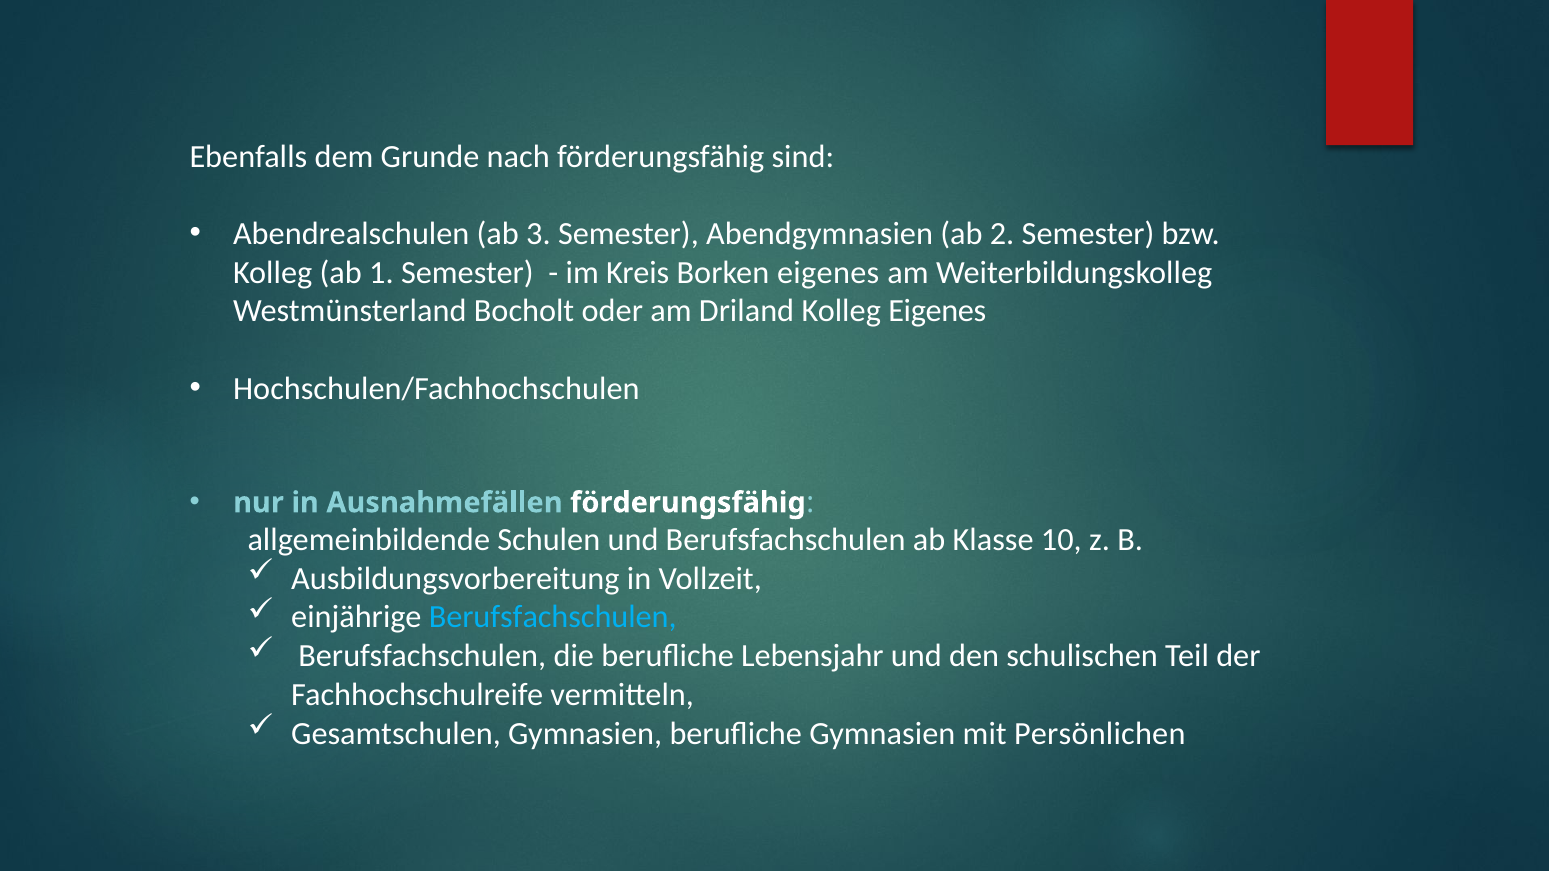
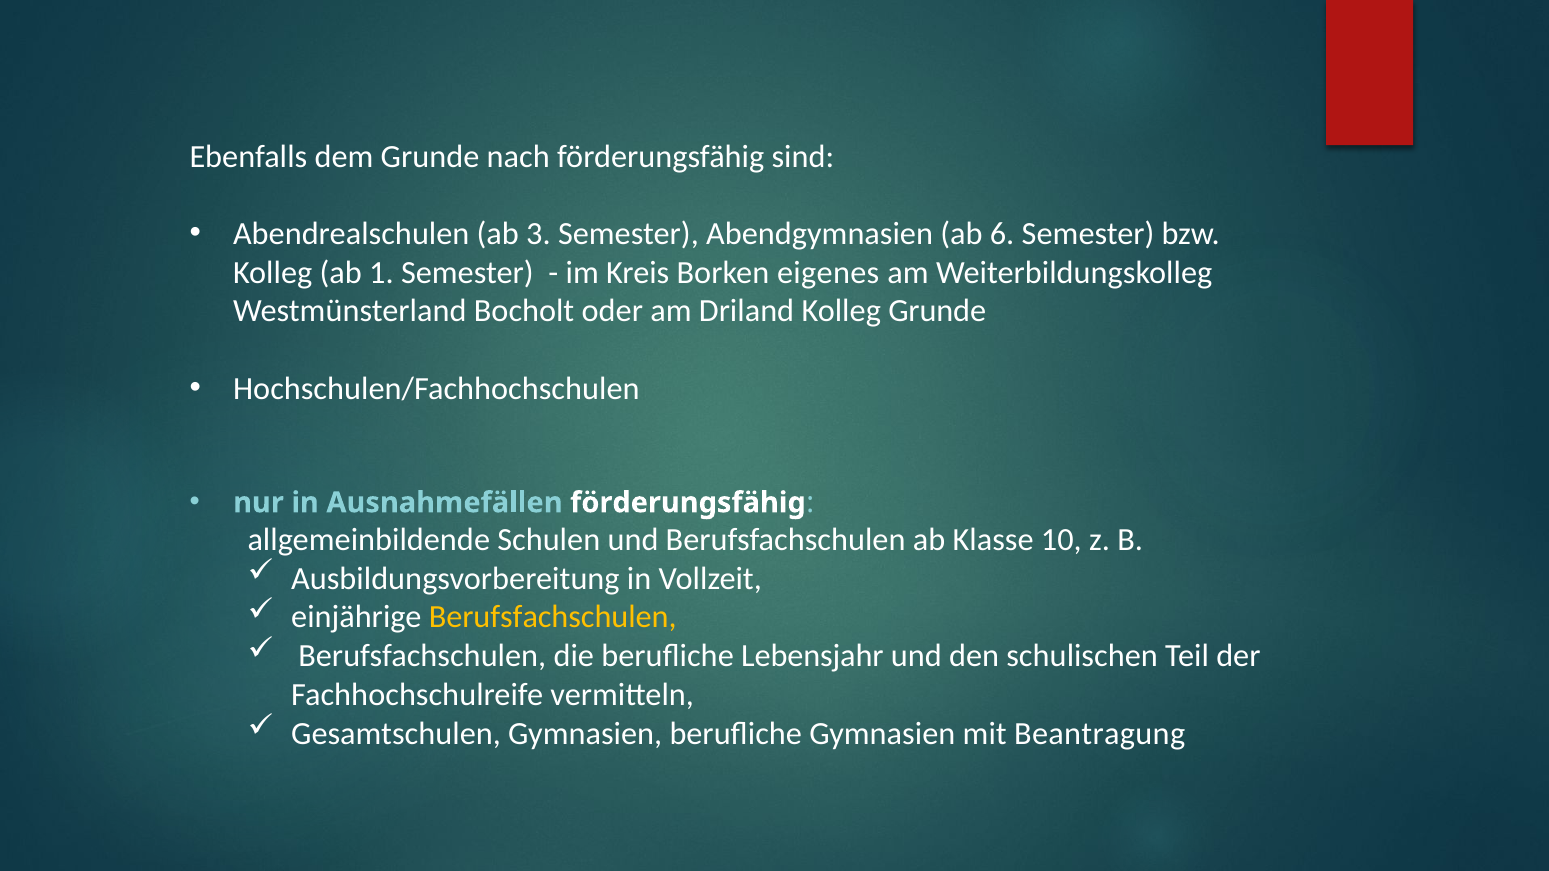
2: 2 -> 6
Kolleg Eigenes: Eigenes -> Grunde
Berufsfachschulen at (553, 617) colour: light blue -> yellow
Persönlichen: Persönlichen -> Beantragung
